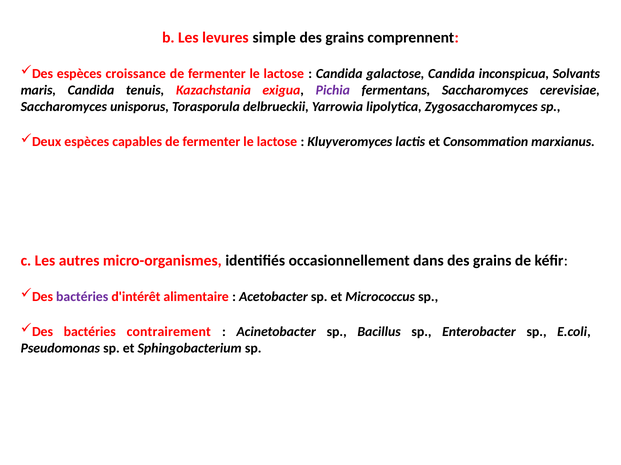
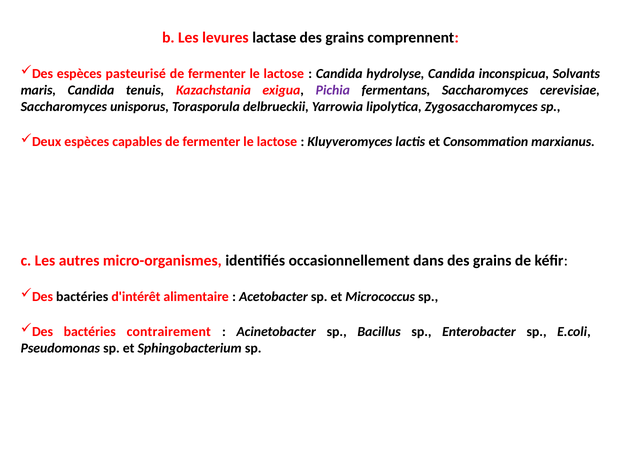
simple: simple -> lactase
croissance: croissance -> pasteurisé
galactose: galactose -> hydrolyse
bactéries at (82, 297) colour: purple -> black
